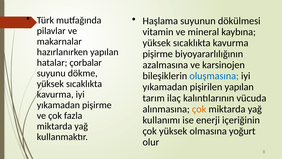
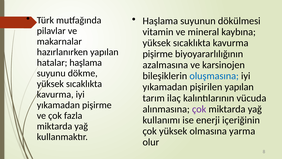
hatalar çorbalar: çorbalar -> haşlama
çok at (199, 109) colour: orange -> purple
yoğurt: yoğurt -> yarma
